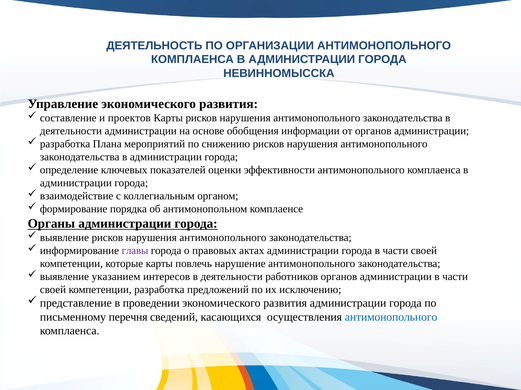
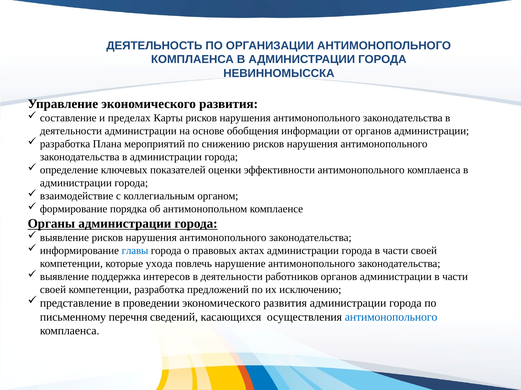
проектов: проектов -> пределах
главы colour: purple -> blue
которые карты: карты -> ухода
указанием: указанием -> поддержка
